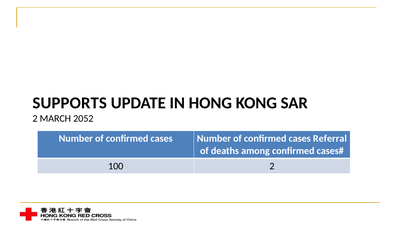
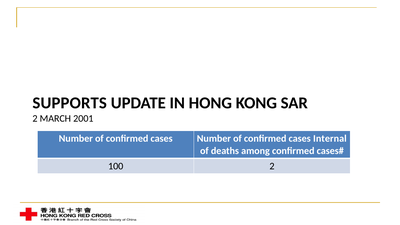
2052: 2052 -> 2001
Referral: Referral -> Internal
